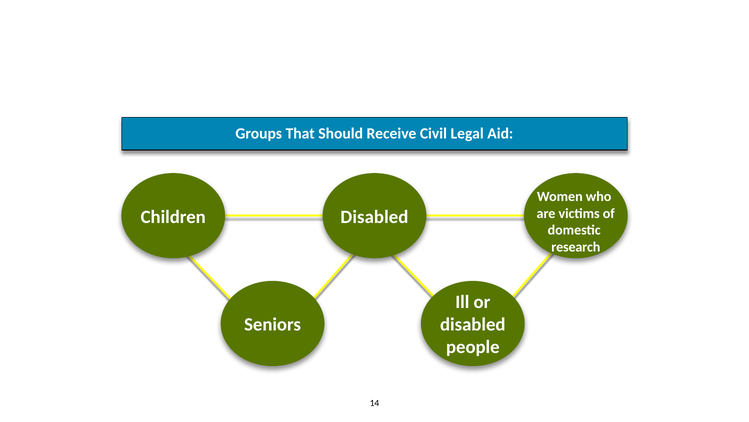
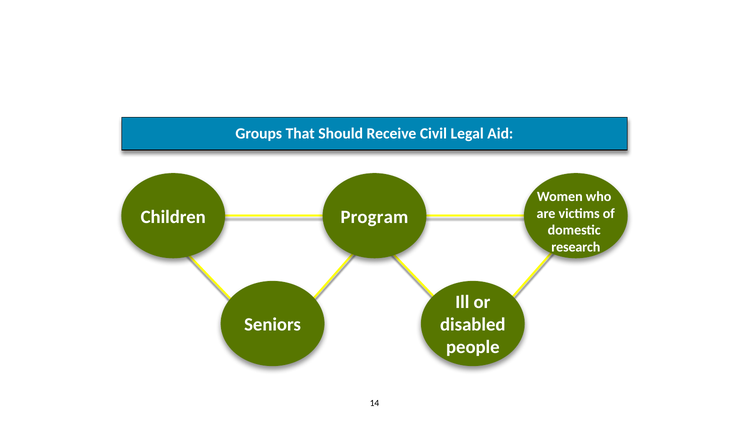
Children Disabled: Disabled -> Program
